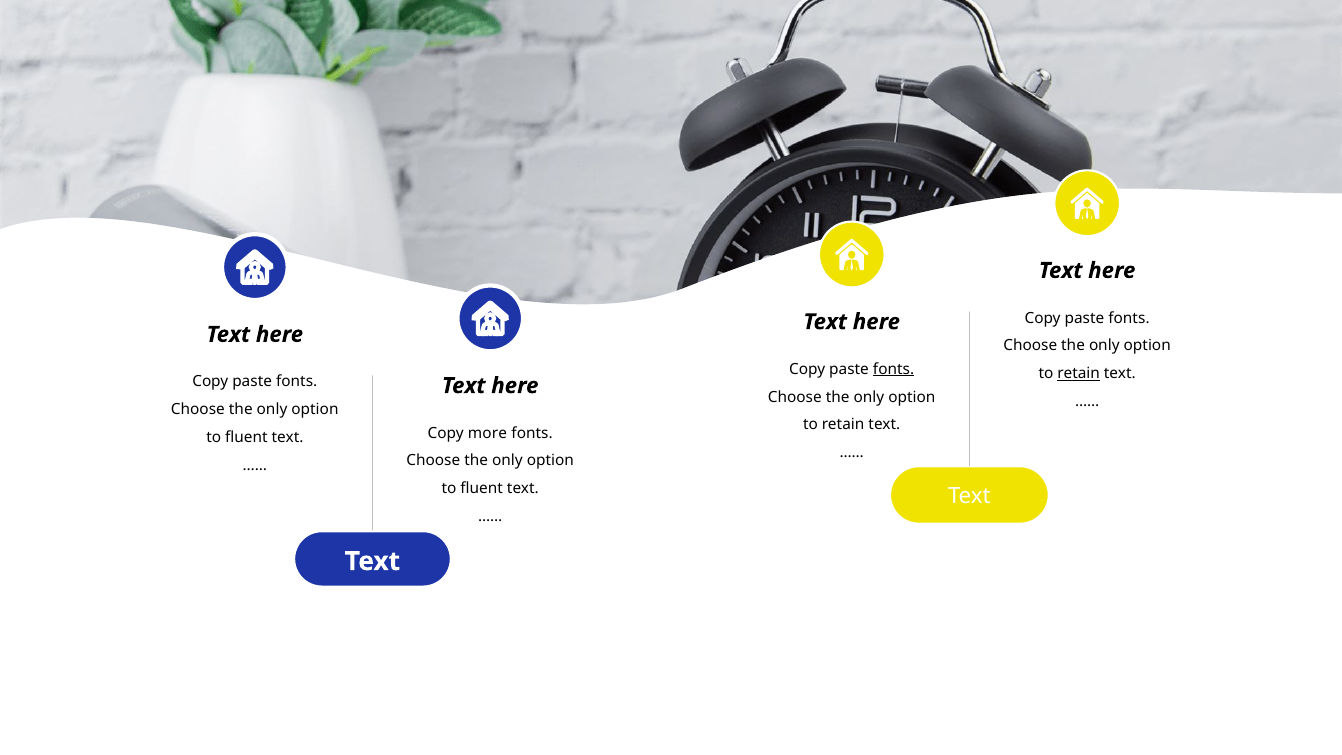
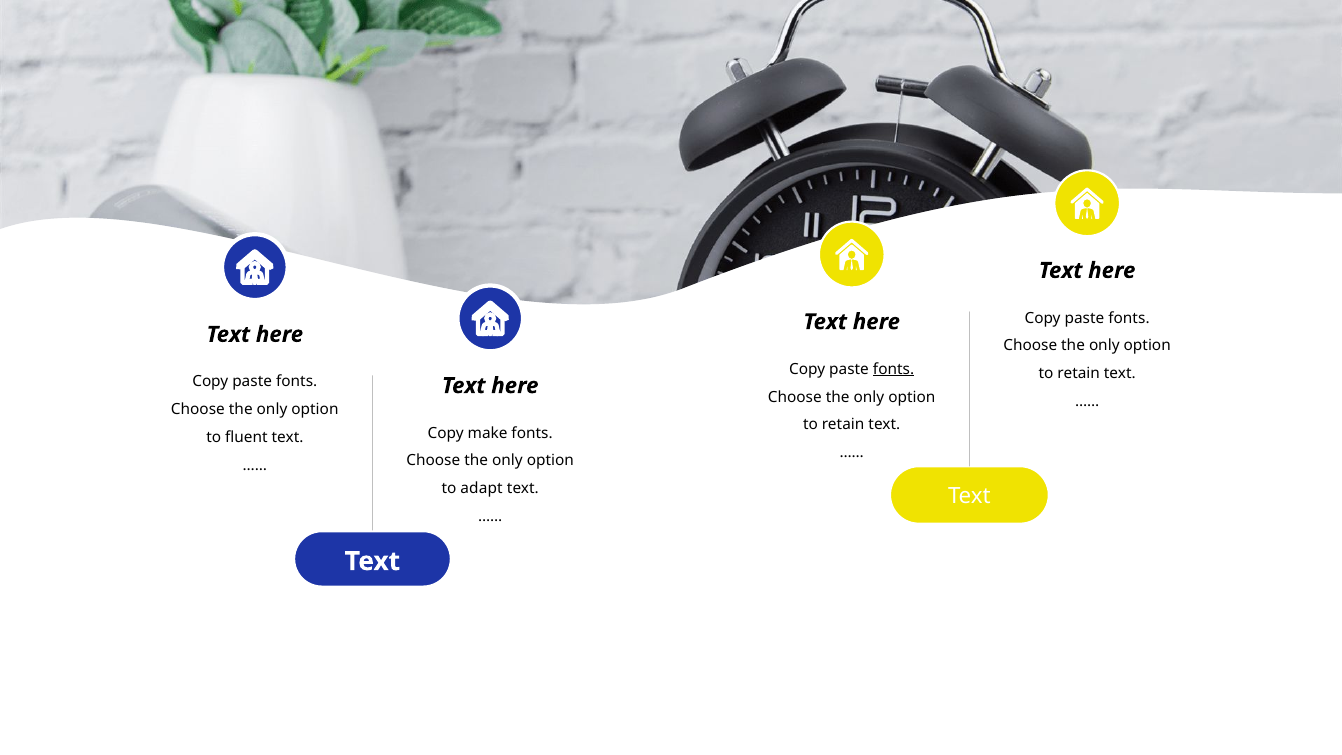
retain at (1079, 373) underline: present -> none
more: more -> make
fluent at (482, 489): fluent -> adapt
